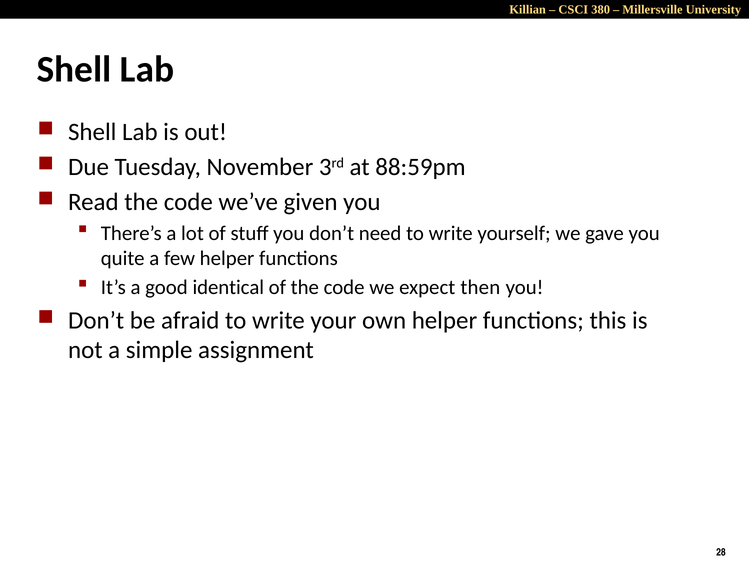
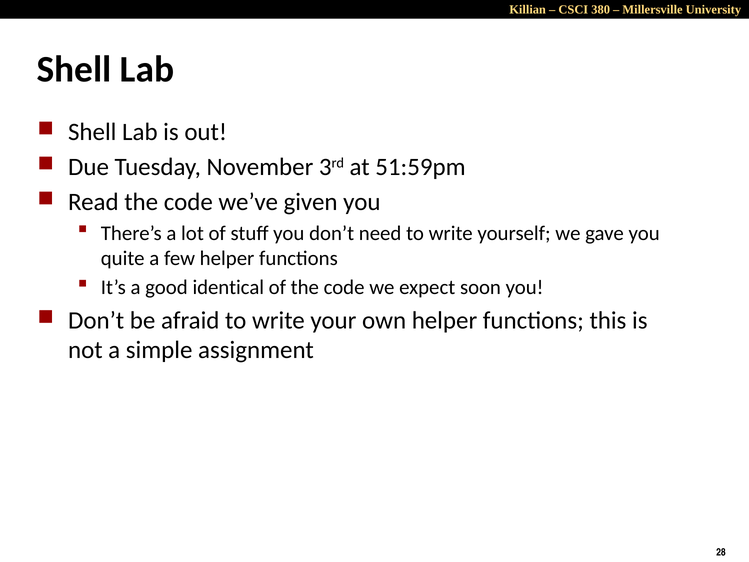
88:59pm: 88:59pm -> 51:59pm
then: then -> soon
